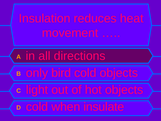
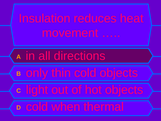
bird: bird -> thin
insulate: insulate -> thermal
